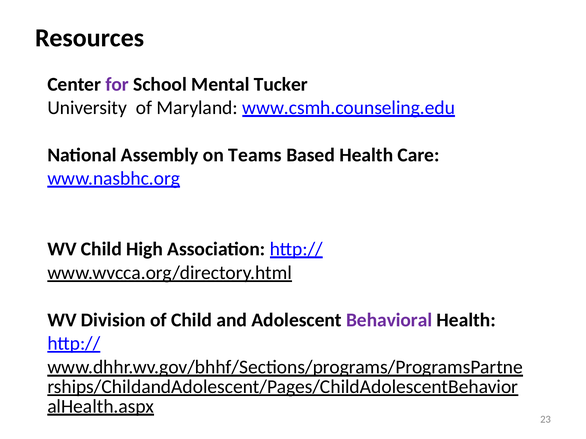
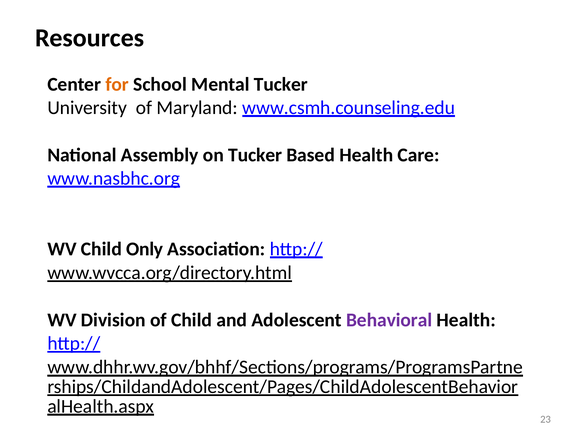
for colour: purple -> orange
on Teams: Teams -> Tucker
High: High -> Only
